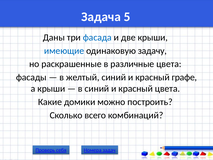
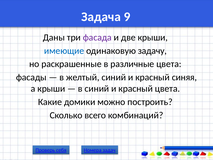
5: 5 -> 9
фасада colour: blue -> purple
графе: графе -> синяя
